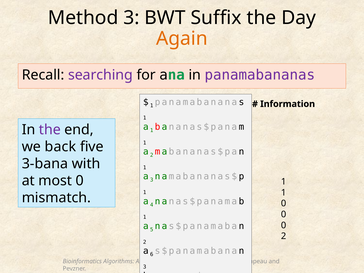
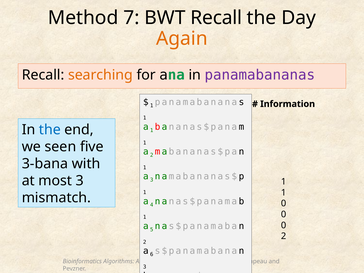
Method 3: 3 -> 7
BWT Suffix: Suffix -> Recall
searching colour: purple -> orange
the at (50, 130) colour: purple -> blue
back: back -> seen
most 0: 0 -> 3
